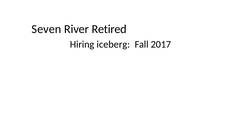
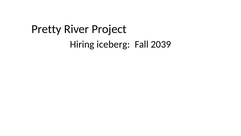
Seven: Seven -> Pretty
Retired: Retired -> Project
2017: 2017 -> 2039
